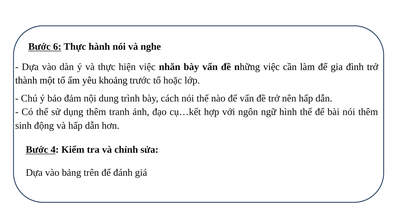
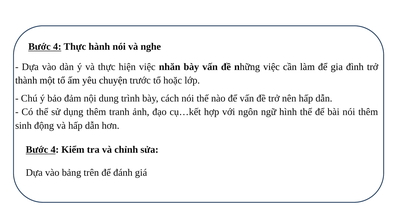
6 at (57, 47): 6 -> 4
khoảng: khoảng -> chuyện
